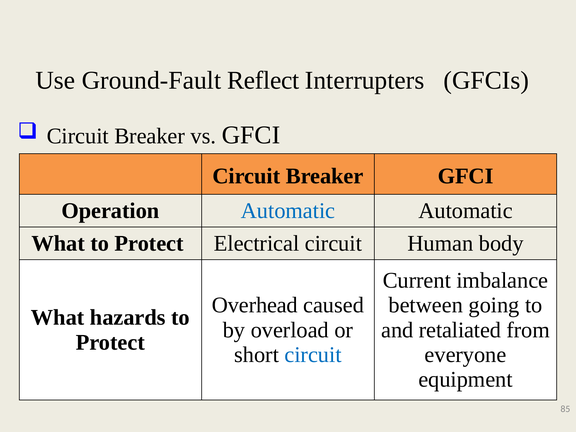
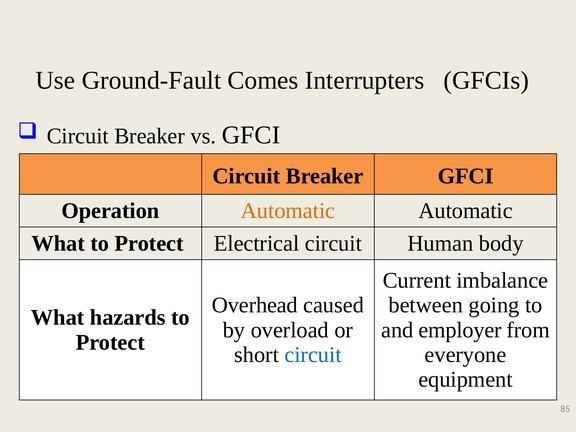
Reflect: Reflect -> Comes
Automatic at (288, 211) colour: blue -> orange
retaliated: retaliated -> employer
